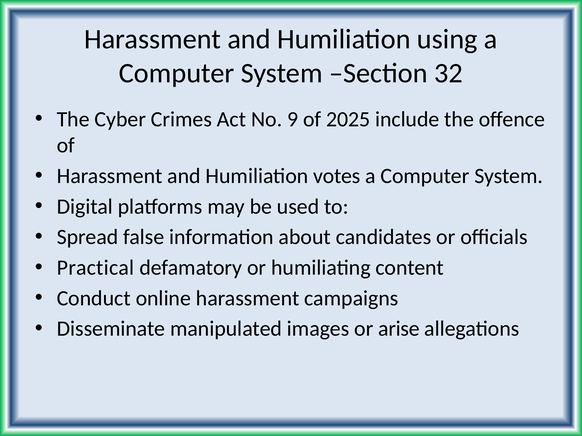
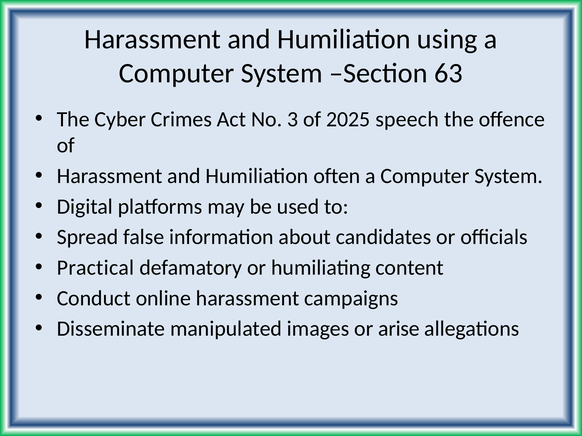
32: 32 -> 63
9: 9 -> 3
include: include -> speech
votes: votes -> often
